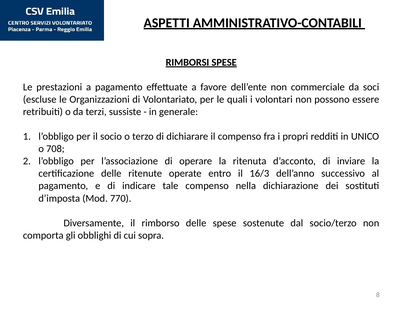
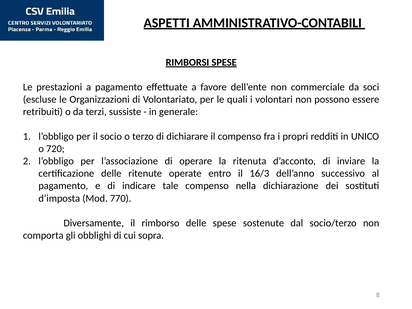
708: 708 -> 720
